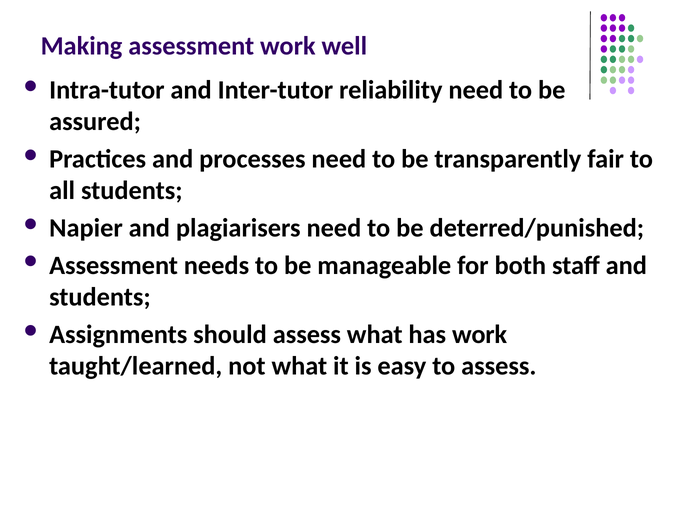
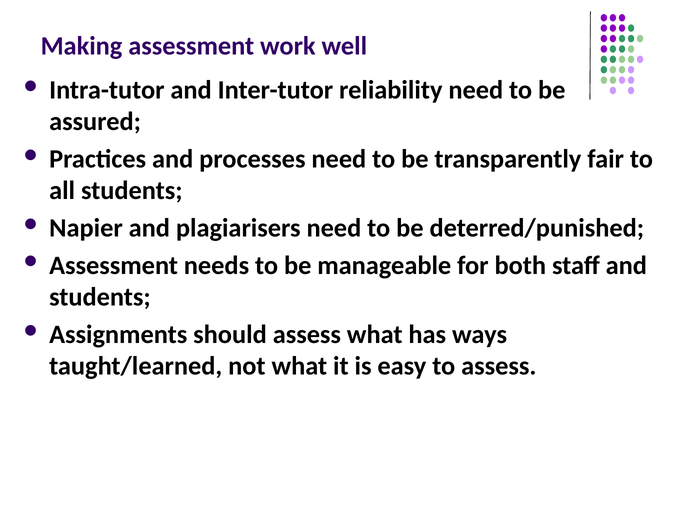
has work: work -> ways
